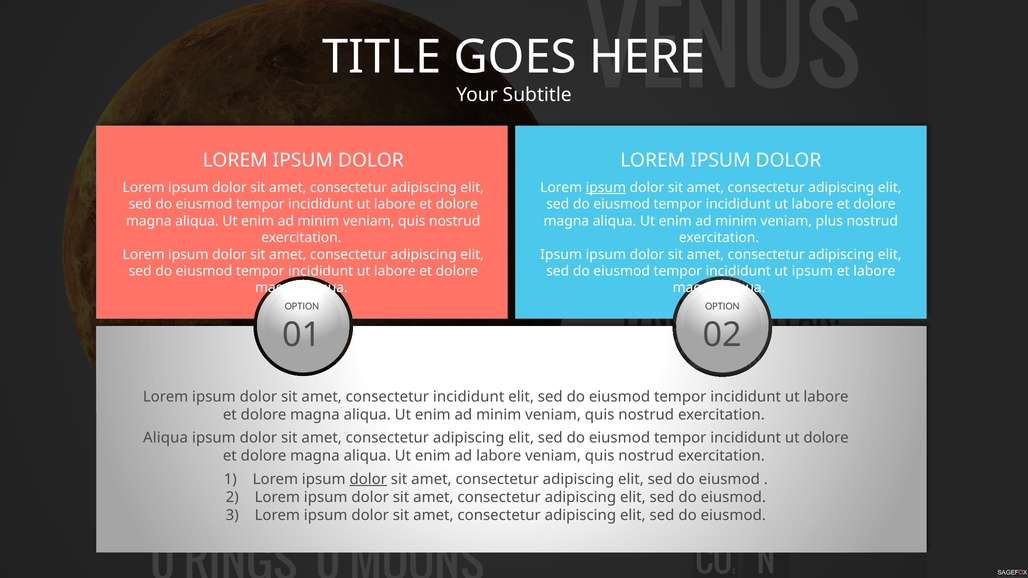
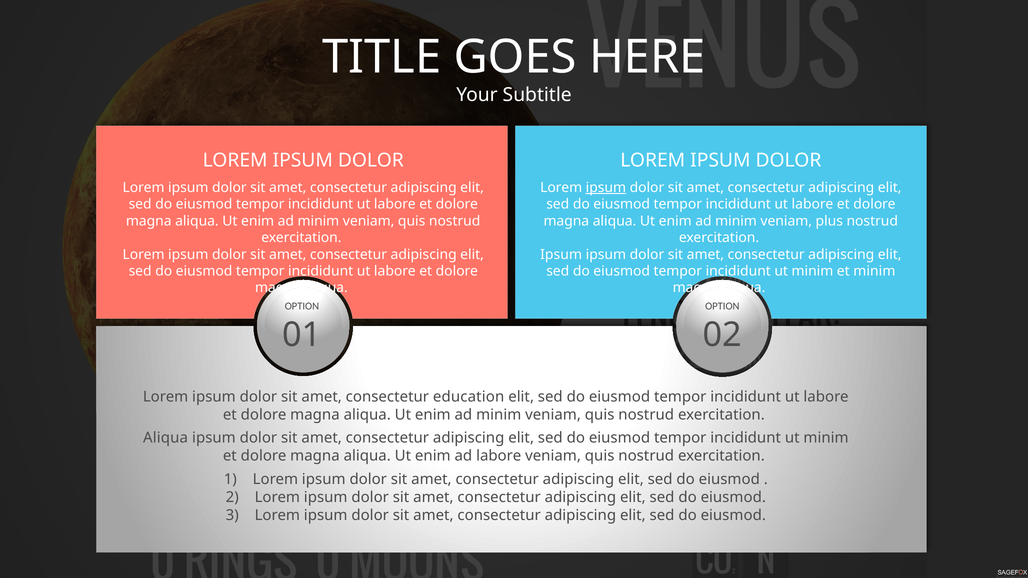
ipsum at (812, 271): ipsum -> minim
et labore: labore -> minim
consectetur incididunt: incididunt -> education
dolore at (826, 438): dolore -> minim
dolor at (368, 479) underline: present -> none
